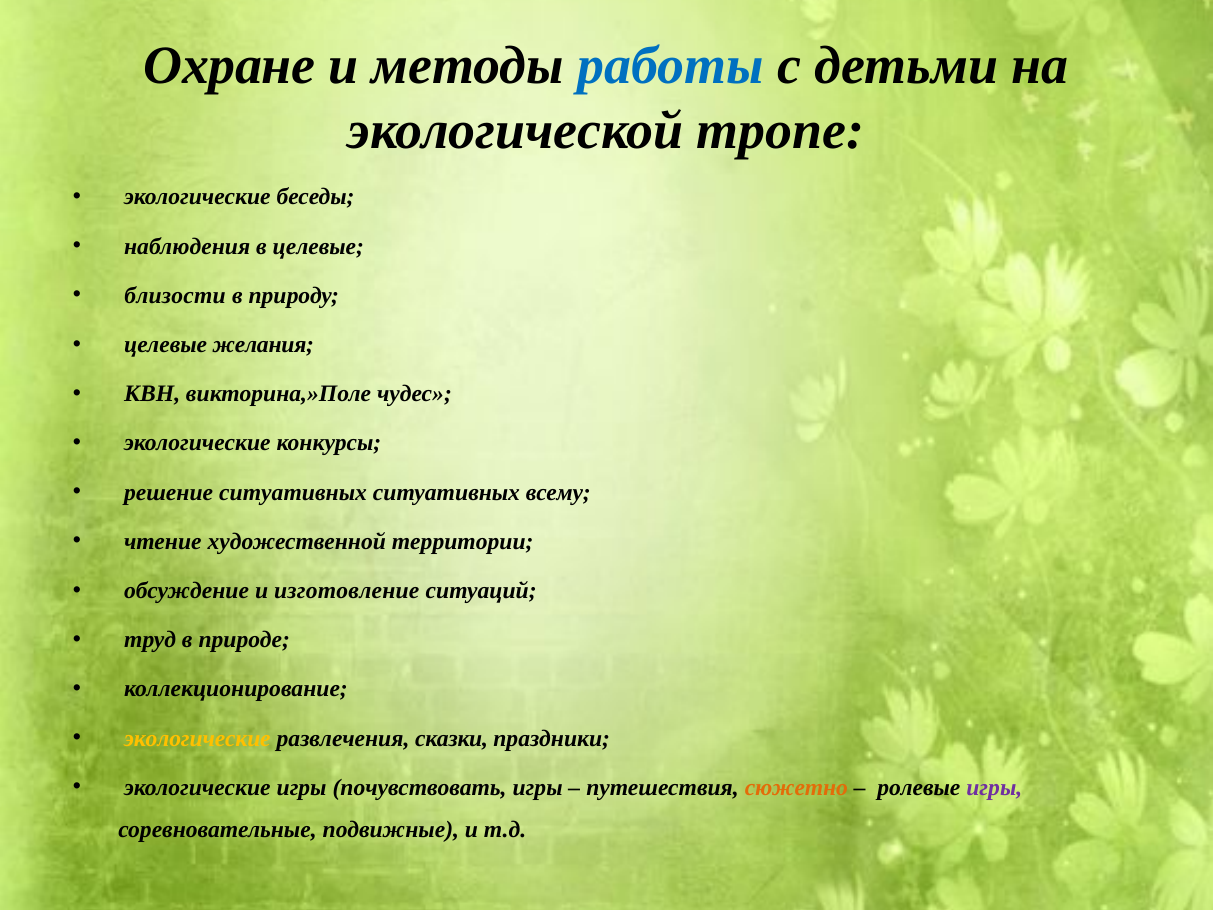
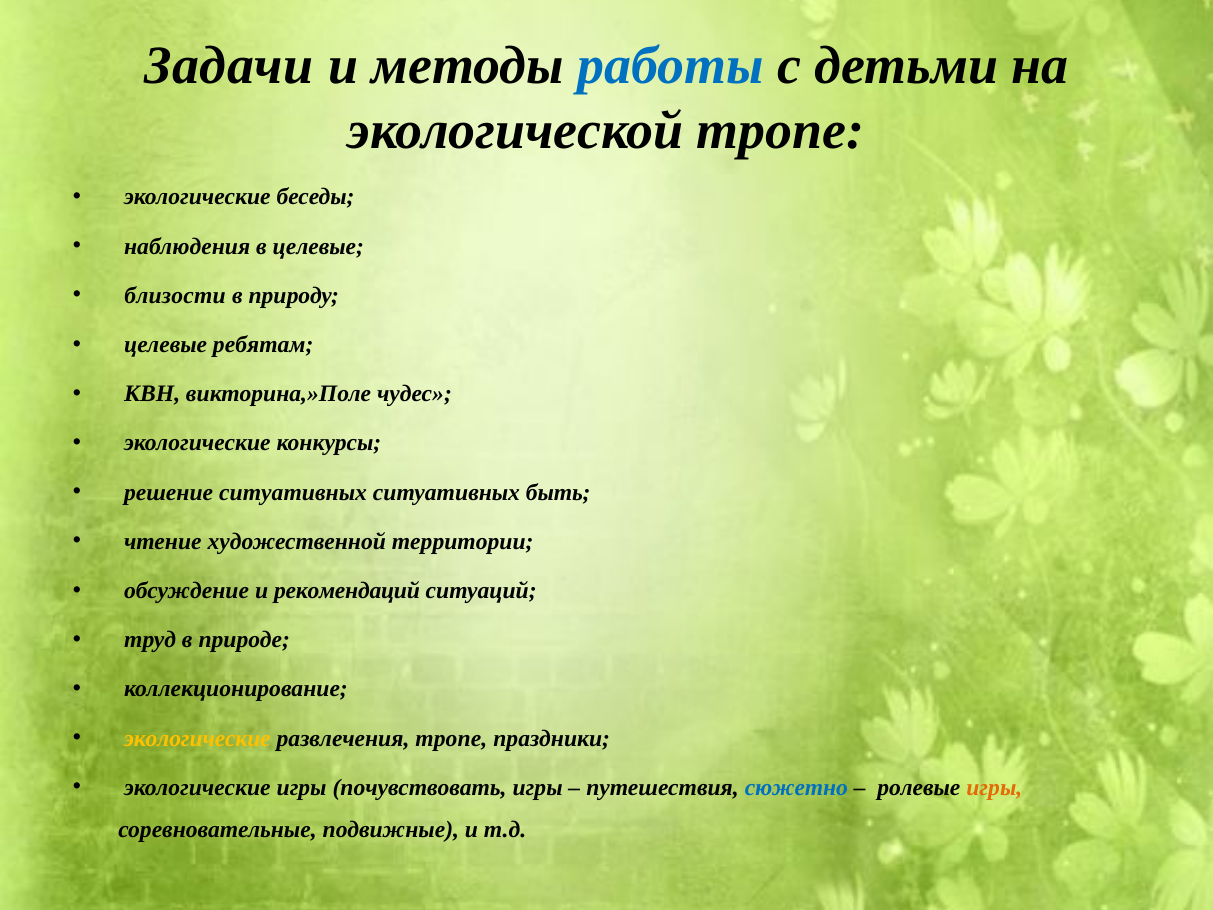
Охране: Охране -> Задачи
желания: желания -> ребятам
всему: всему -> быть
изготовление: изготовление -> рекомендаций
развлечения сказки: сказки -> тропе
сюжетно colour: orange -> blue
игры at (994, 787) colour: purple -> orange
